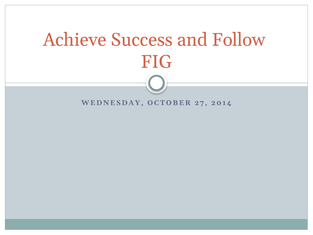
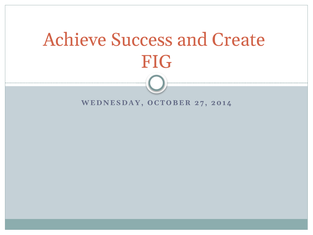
Follow: Follow -> Create
